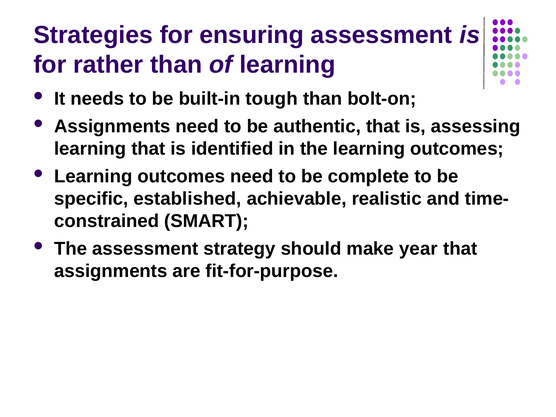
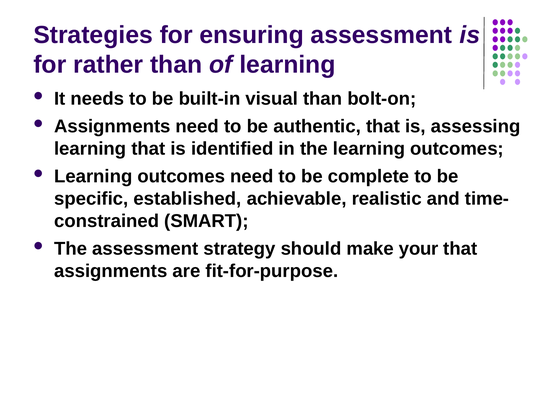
tough: tough -> visual
year: year -> your
